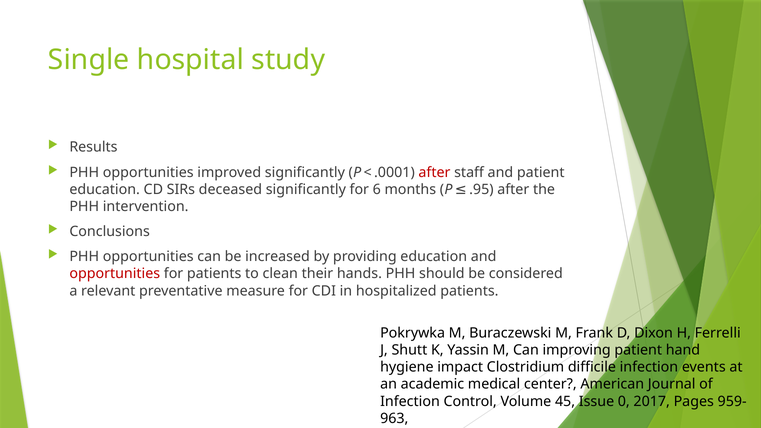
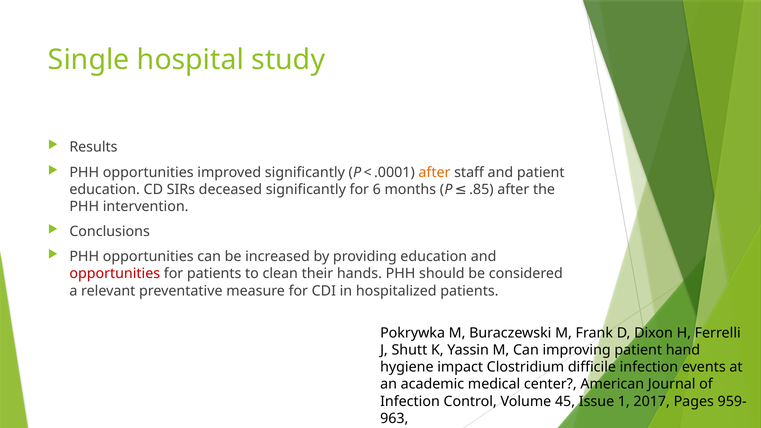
after at (434, 172) colour: red -> orange
.95: .95 -> .85
0: 0 -> 1
